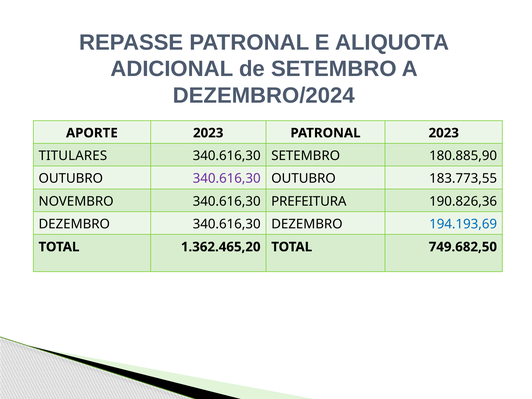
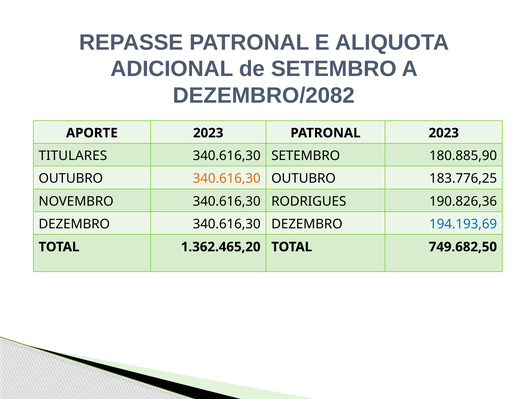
DEZEMBRO/2024: DEZEMBRO/2024 -> DEZEMBRO/2082
340.616,30 at (227, 179) colour: purple -> orange
183.773,55: 183.773,55 -> 183.776,25
PREFEITURA: PREFEITURA -> RODRIGUES
